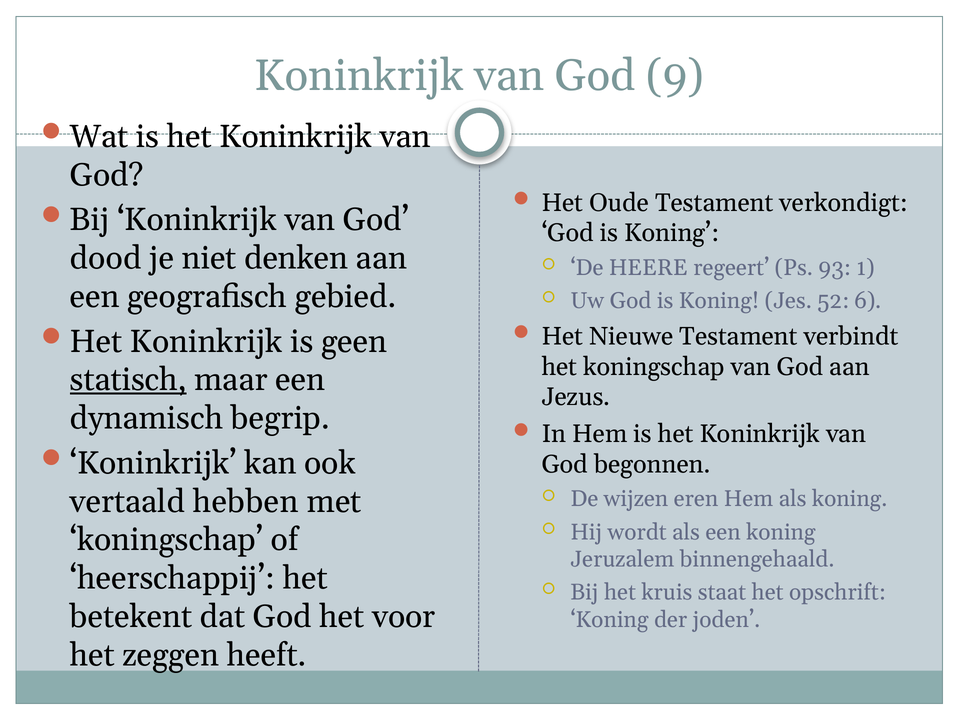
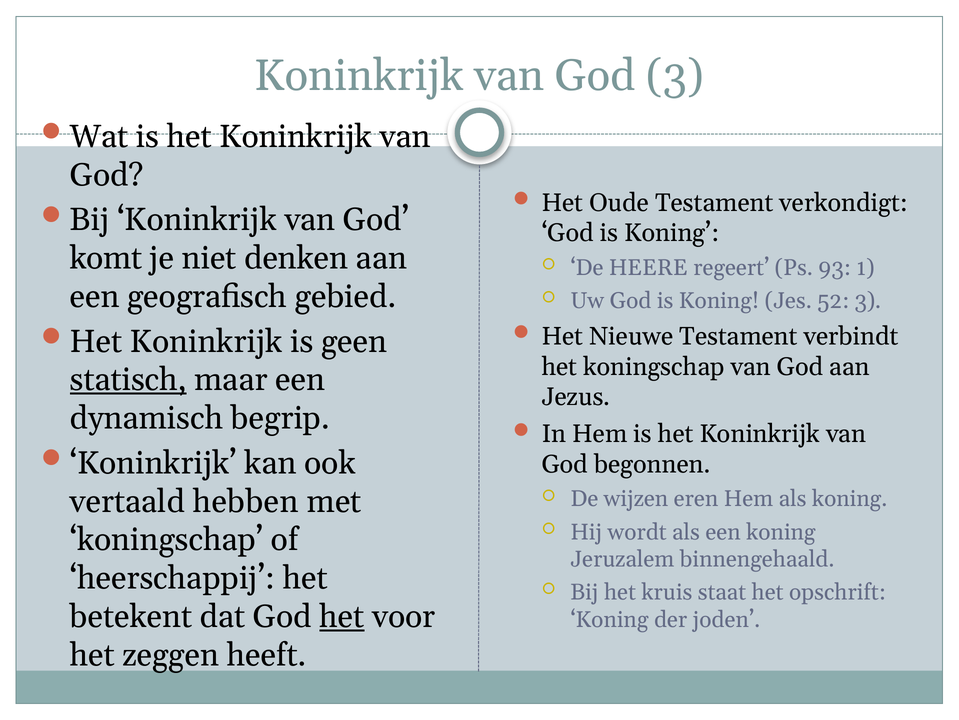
God 9: 9 -> 3
dood: dood -> komt
52 6: 6 -> 3
het at (342, 616) underline: none -> present
